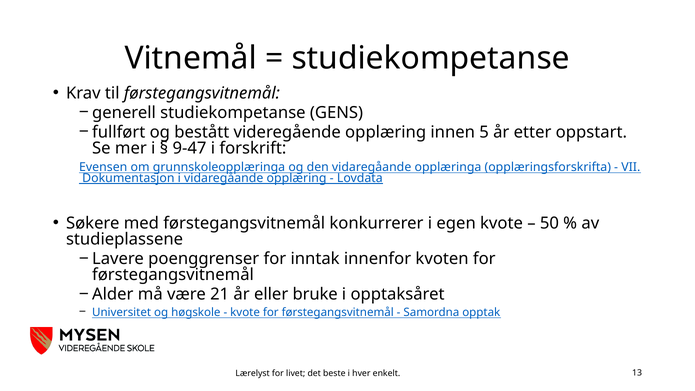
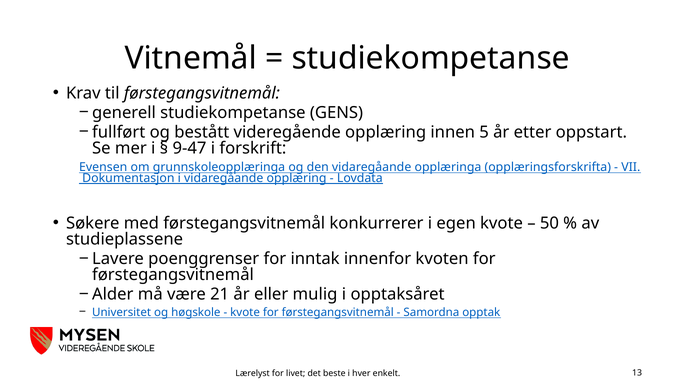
bruke: bruke -> mulig
